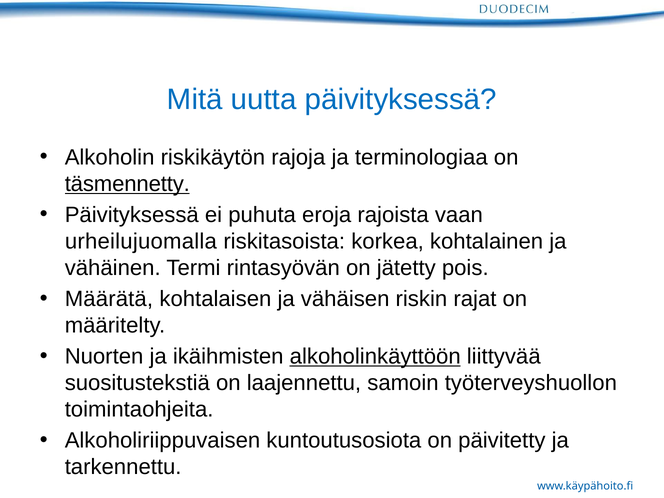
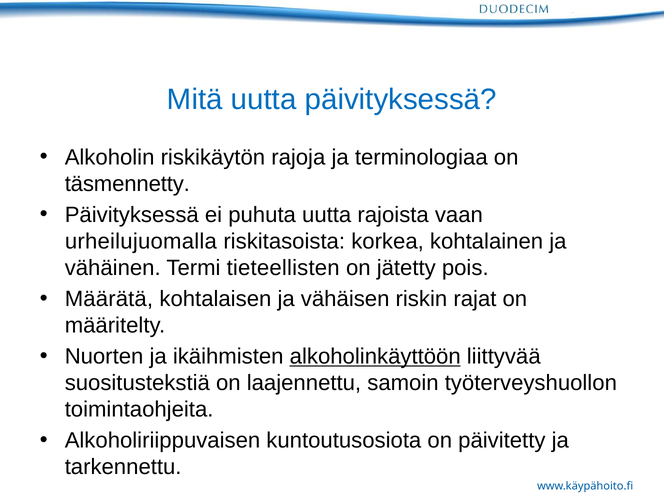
täsmennetty underline: present -> none
puhuta eroja: eroja -> uutta
rintasyövän: rintasyövän -> tieteellisten
